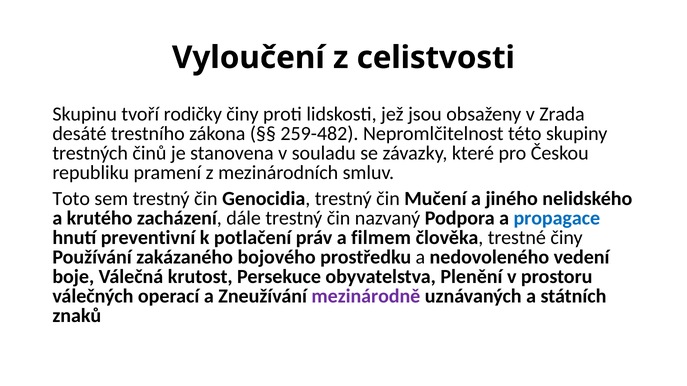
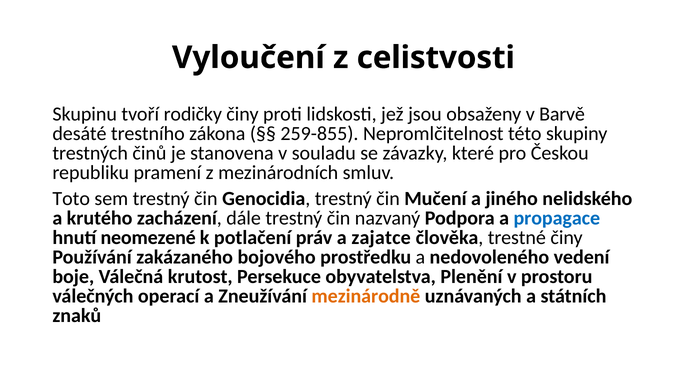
Zrada: Zrada -> Barvě
259-482: 259-482 -> 259-855
preventivní: preventivní -> neomezené
filmem: filmem -> zajatce
mezinárodně colour: purple -> orange
